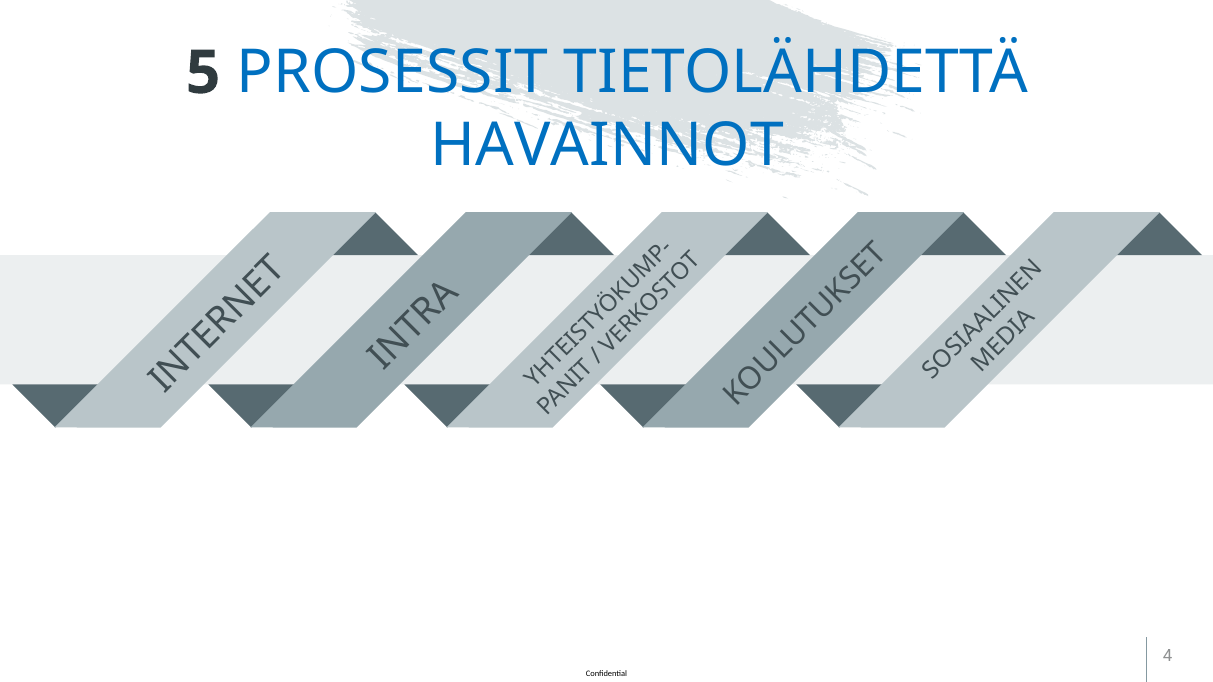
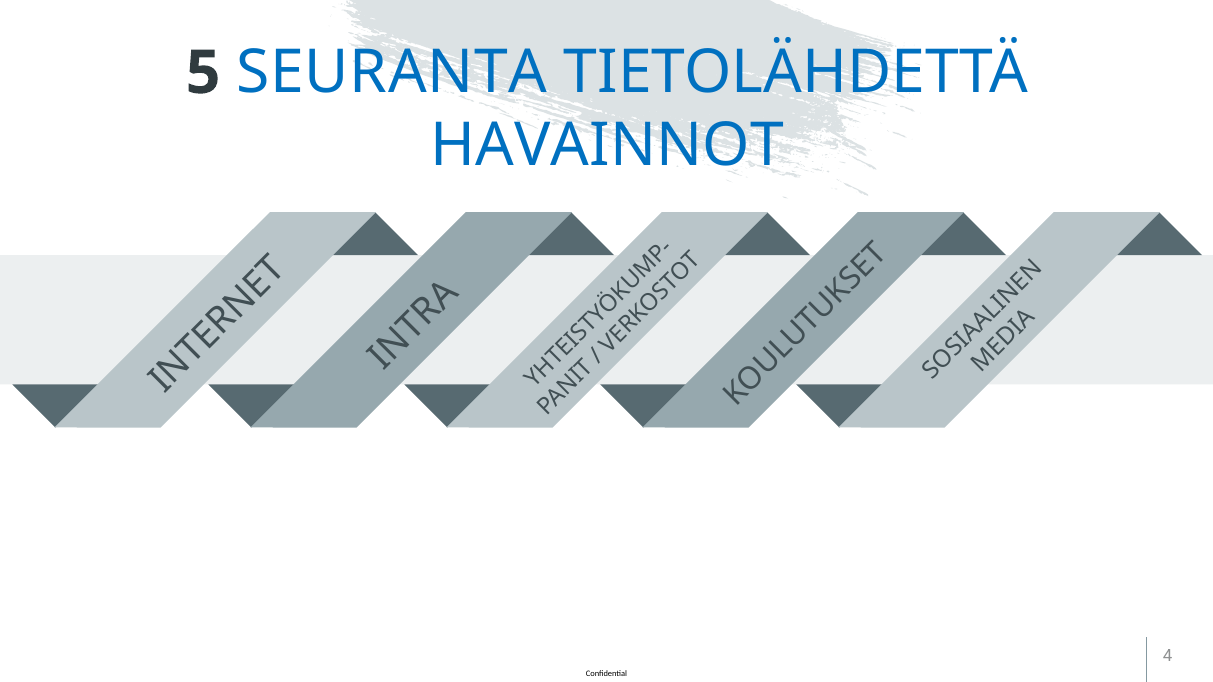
PROSESSIT: PROSESSIT -> SEURANTA
